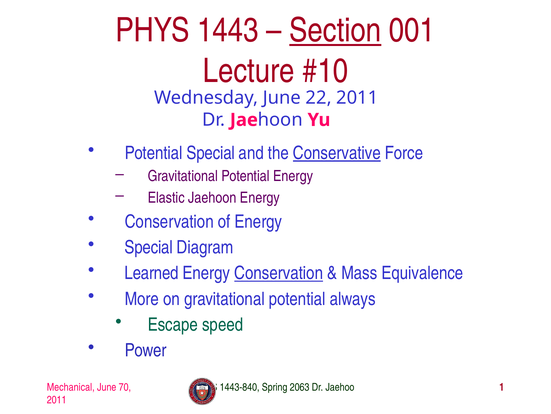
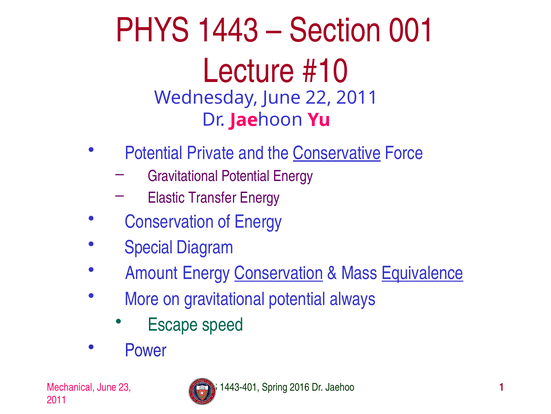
Section underline: present -> none
Potential Special: Special -> Private
Jaehoon: Jaehoon -> Transfer
Learned: Learned -> Amount
Equivalence underline: none -> present
70: 70 -> 23
1443-840: 1443-840 -> 1443-401
2063: 2063 -> 2016
